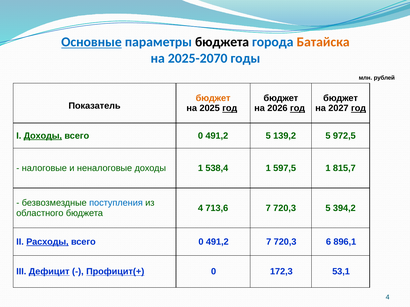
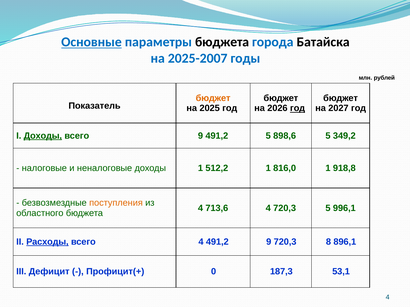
Батайска colour: orange -> black
2025-2070: 2025-2070 -> 2025-2007
год at (230, 109) underline: present -> none
год at (359, 109) underline: present -> none
0 at (200, 136): 0 -> 9
139,2: 139,2 -> 898,6
972,5: 972,5 -> 349,2
538,4: 538,4 -> 512,2
597,5: 597,5 -> 816,0
815,7: 815,7 -> 918,8
поступления colour: blue -> orange
713,6 7: 7 -> 4
394,2: 394,2 -> 996,1
0 at (201, 242): 0 -> 4
491,2 7: 7 -> 9
6: 6 -> 8
Дефицит underline: present -> none
Профицит(+ underline: present -> none
172,3: 172,3 -> 187,3
